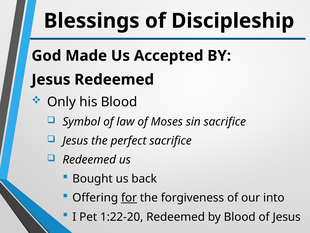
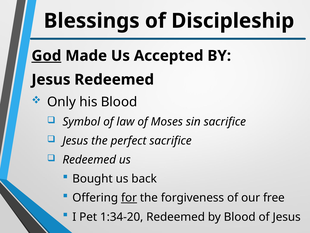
God underline: none -> present
into: into -> free
1:22-20: 1:22-20 -> 1:34-20
